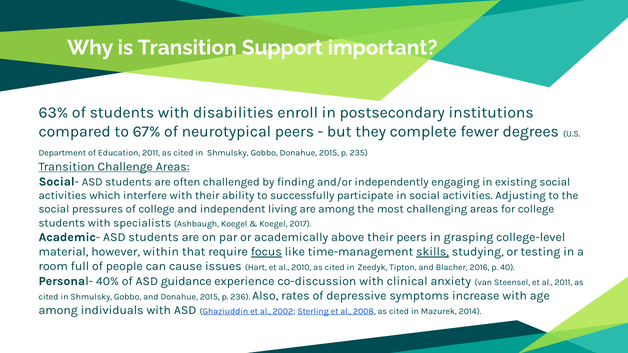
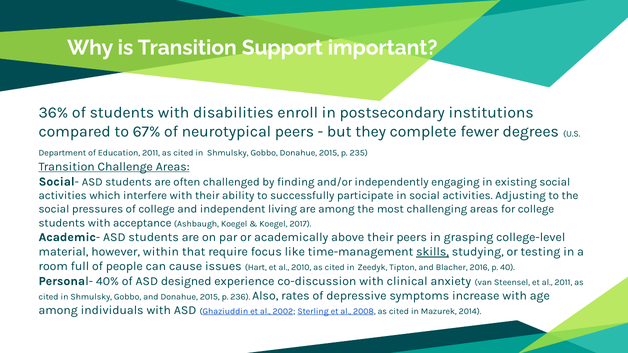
63%: 63% -> 36%
specialists: specialists -> acceptance
focus underline: present -> none
guidance: guidance -> designed
